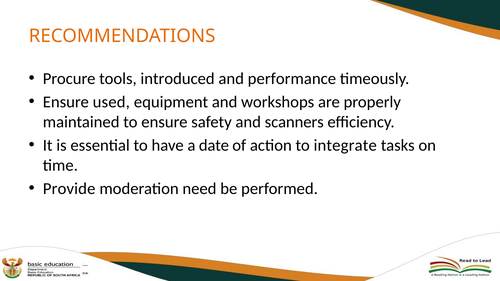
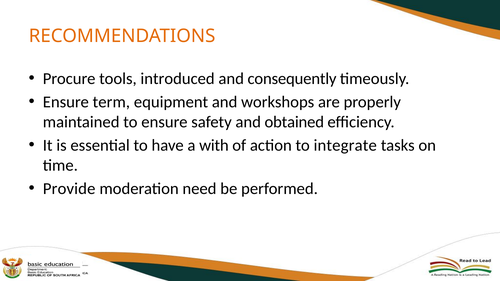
performance: performance -> consequently
used: used -> term
scanners: scanners -> obtained
date: date -> with
